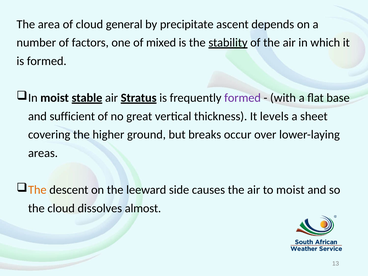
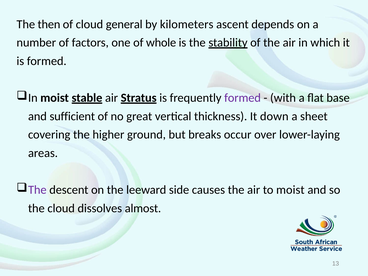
area: area -> then
precipitate: precipitate -> kilometers
mixed: mixed -> whole
levels: levels -> down
The at (37, 190) colour: orange -> purple
